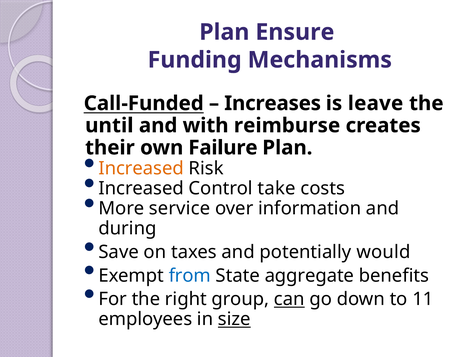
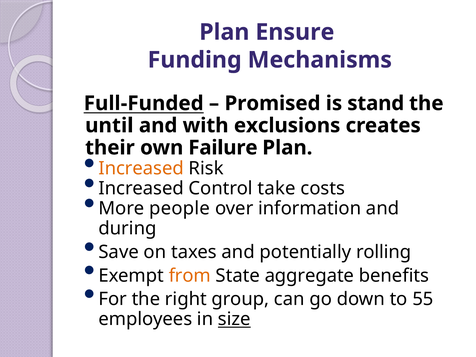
Call-Funded: Call-Funded -> Full-Funded
Increases: Increases -> Promised
leave: leave -> stand
reimburse: reimburse -> exclusions
service: service -> people
would: would -> rolling
from colour: blue -> orange
can underline: present -> none
11: 11 -> 55
